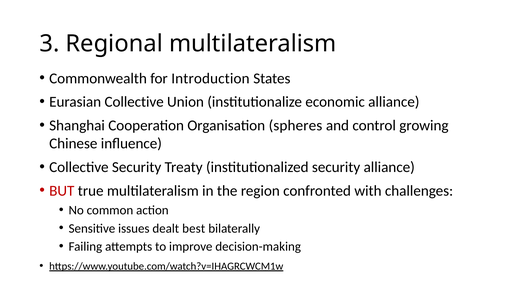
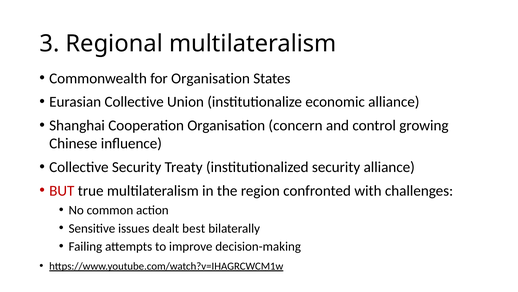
for Introduction: Introduction -> Organisation
spheres: spheres -> concern
